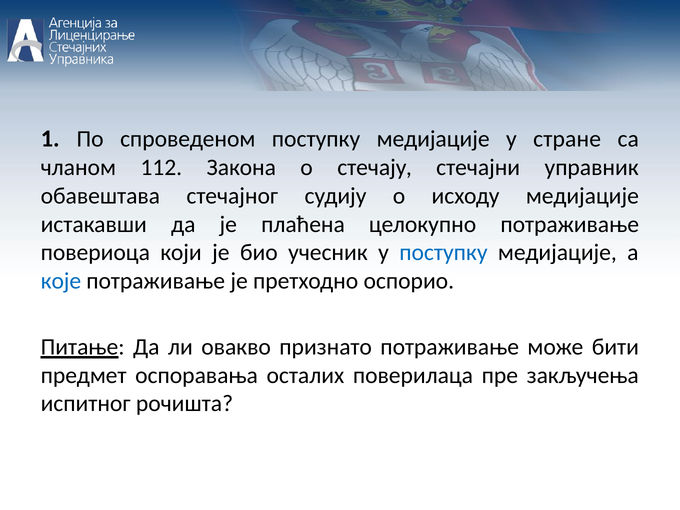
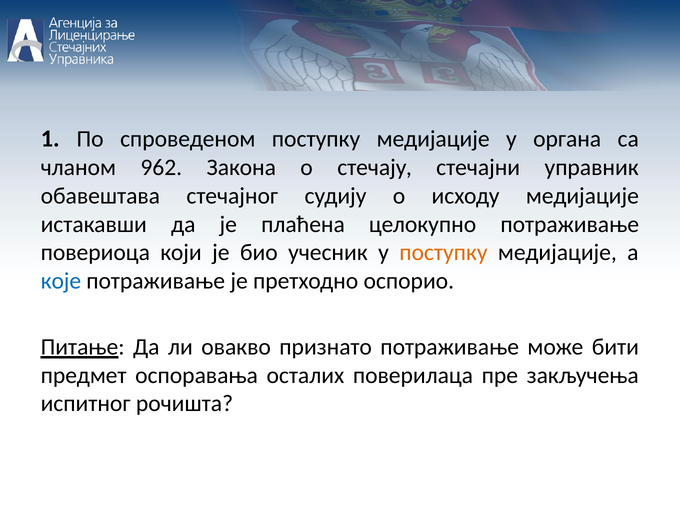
стране: стране -> органа
112: 112 -> 962
поступку at (443, 253) colour: blue -> orange
